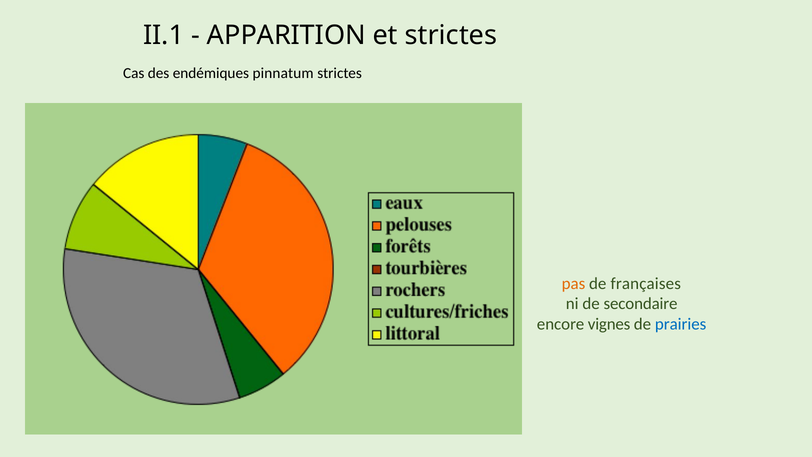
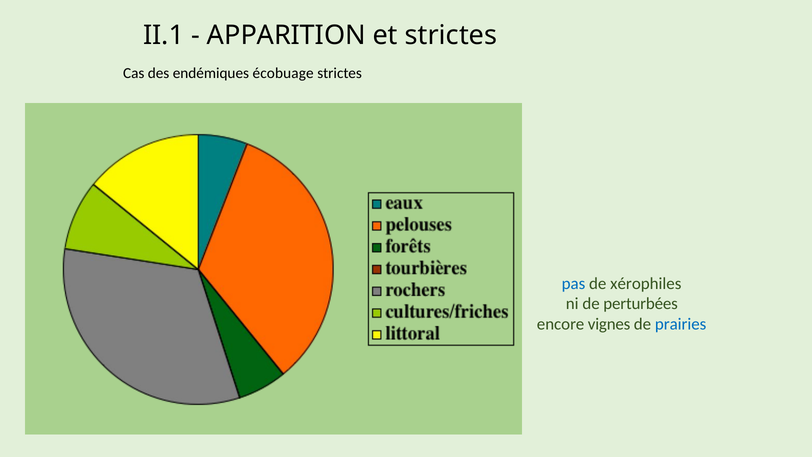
pinnatum: pinnatum -> écobuage
pas colour: orange -> blue
françaises: françaises -> xérophiles
secondaire: secondaire -> perturbées
